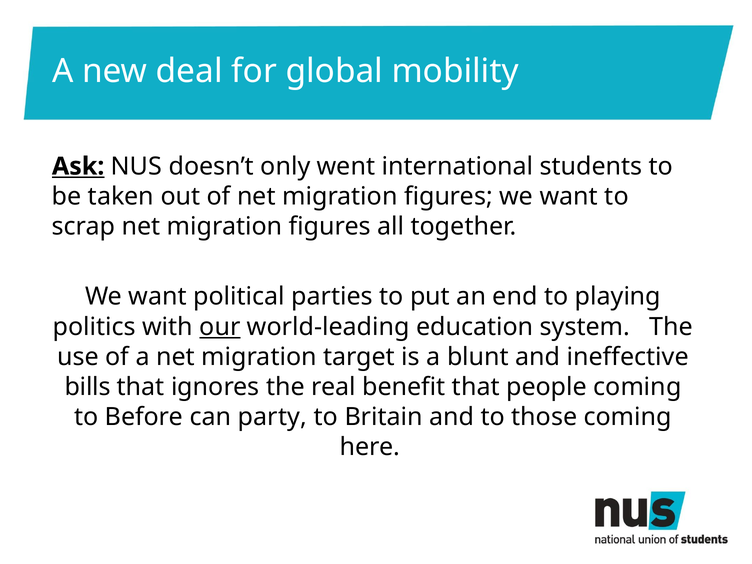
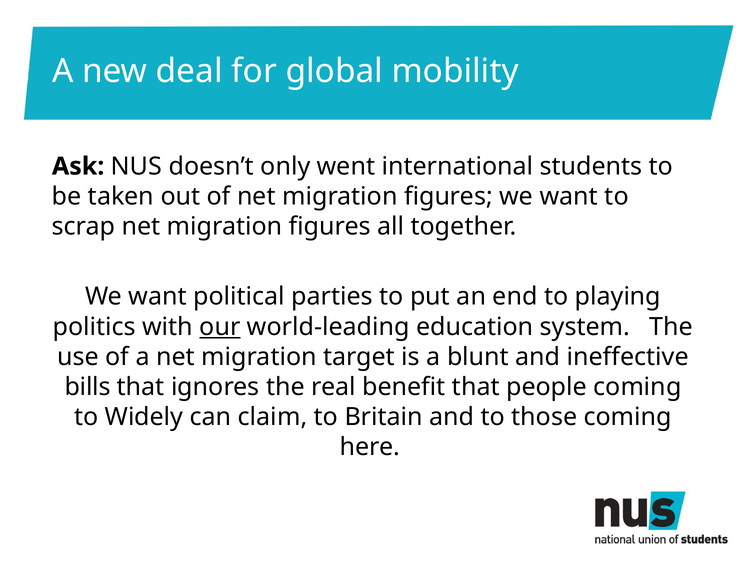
Ask underline: present -> none
Before: Before -> Widely
party: party -> claim
